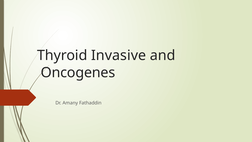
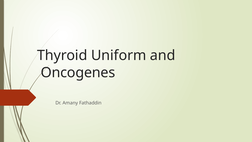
Invasive: Invasive -> Uniform
